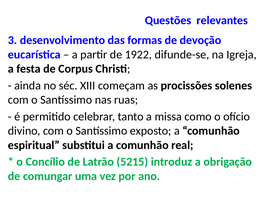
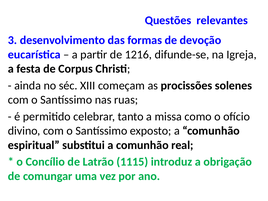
1922: 1922 -> 1216
5215: 5215 -> 1115
